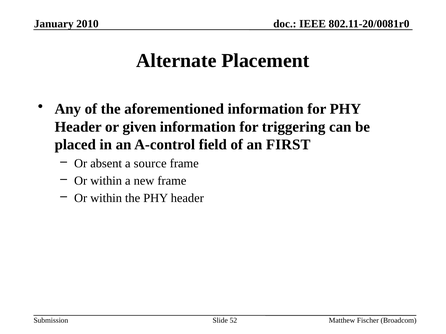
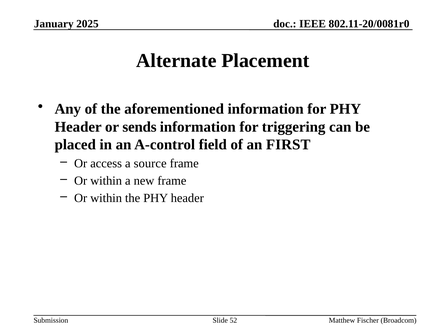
2010: 2010 -> 2025
given: given -> sends
absent: absent -> access
